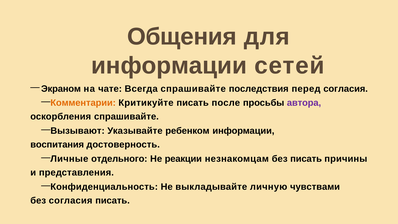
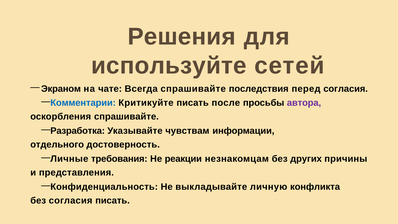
Общения: Общения -> Решения
информации at (169, 66): информации -> используйте
Комментарии colour: orange -> blue
Вызывают: Вызывают -> Разработка
ребенком: ребенком -> чувствам
воспитания: воспитания -> отдельного
отдельного: отдельного -> требования
без писать: писать -> других
чувствами: чувствами -> конфликта
